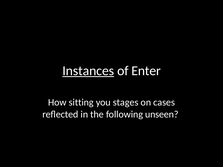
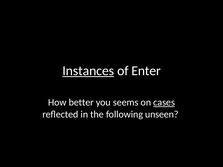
sitting: sitting -> better
stages: stages -> seems
cases underline: none -> present
